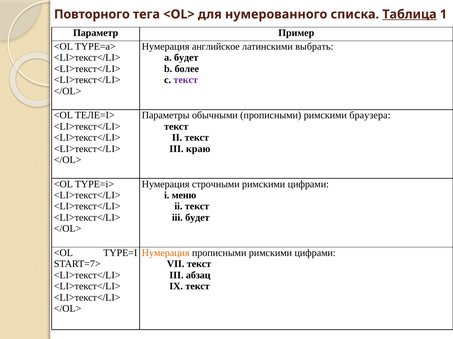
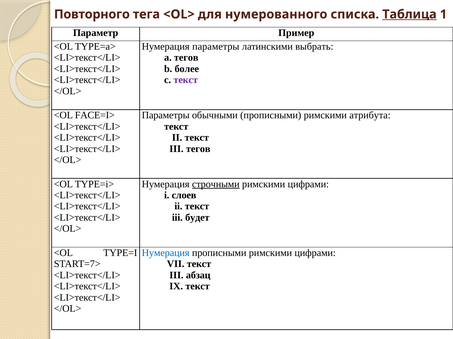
Нумерация английское: английское -> параметры
a будет: будет -> тегов
ТЕЛЕ=I>: ТЕЛЕ=I> -> FACE=I>
браузера: браузера -> атрибута
III краю: краю -> тегов
строчными underline: none -> present
меню: меню -> слоев
Нумерация at (166, 253) colour: orange -> blue
